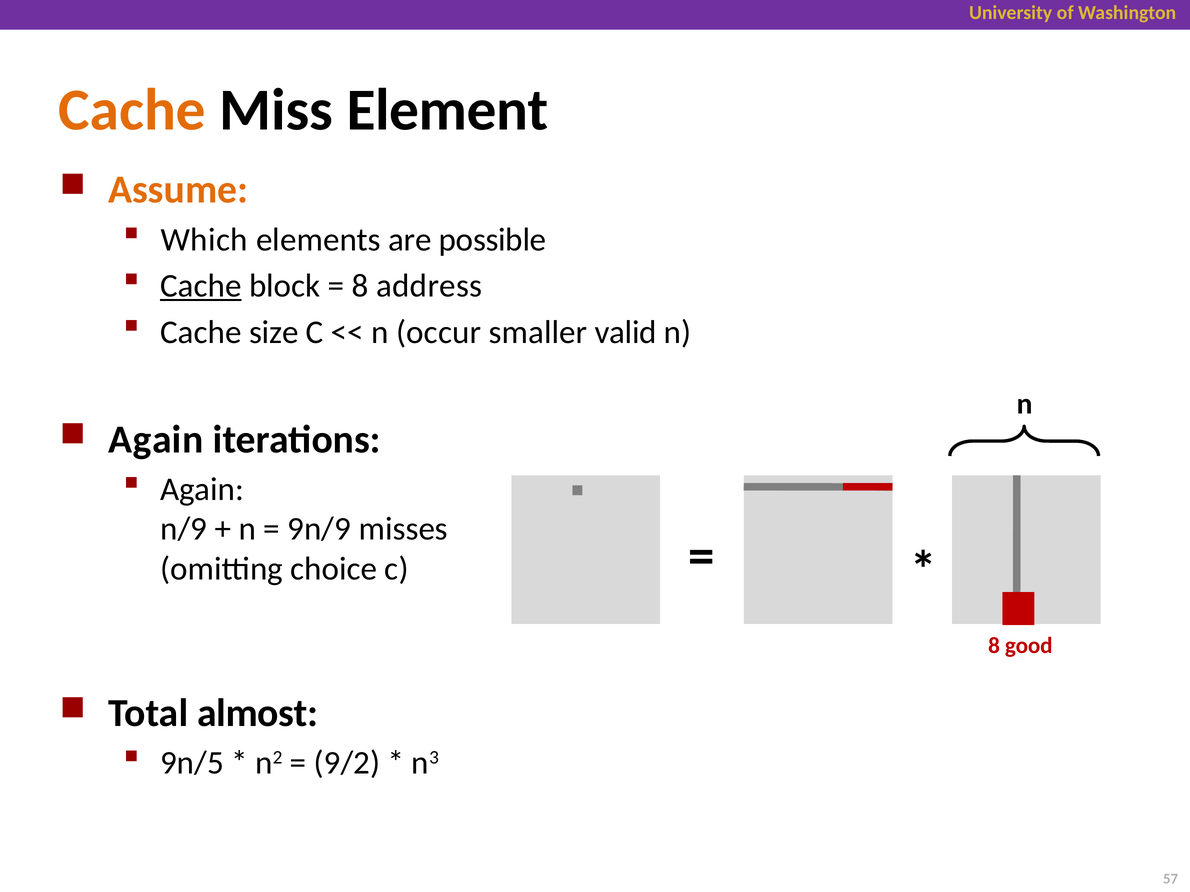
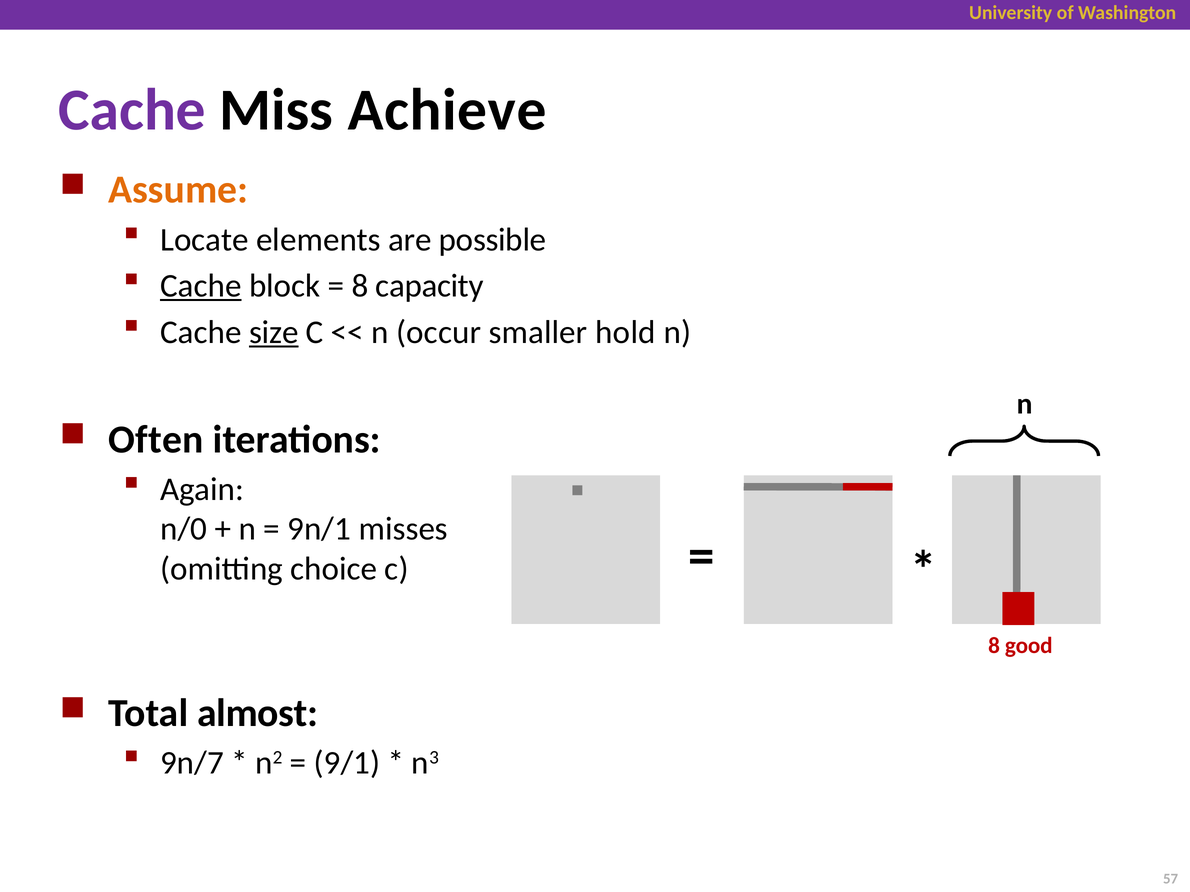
Cache at (132, 110) colour: orange -> purple
Element: Element -> Achieve
Which: Which -> Locate
address: address -> capacity
size underline: none -> present
valid: valid -> hold
Again at (156, 440): Again -> Often
n/9: n/9 -> n/0
9n/9: 9n/9 -> 9n/1
9n/5: 9n/5 -> 9n/7
9/2: 9/2 -> 9/1
